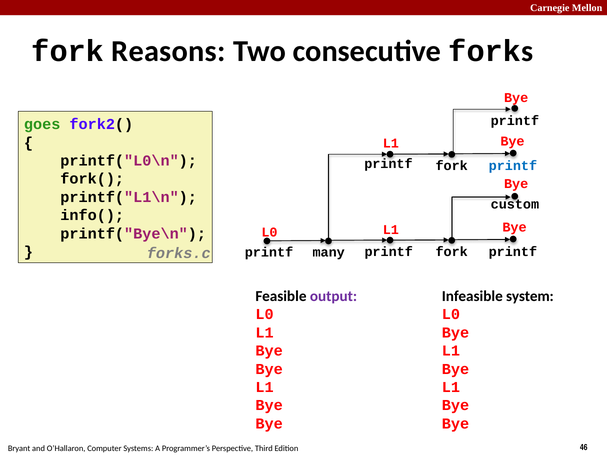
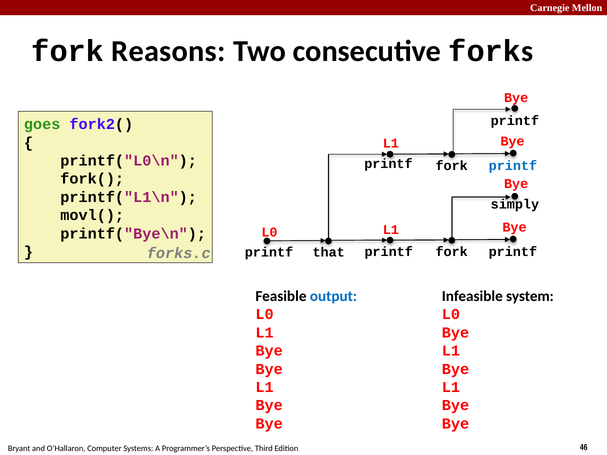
custom: custom -> simply
info(: info( -> movl(
many: many -> that
output colour: purple -> blue
